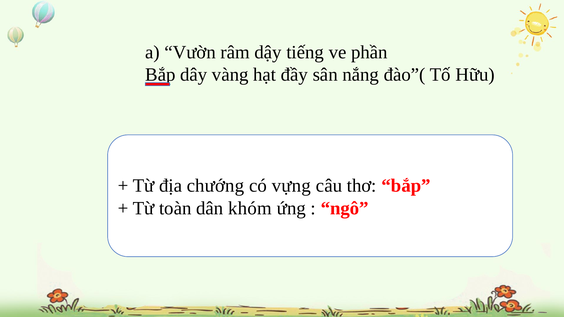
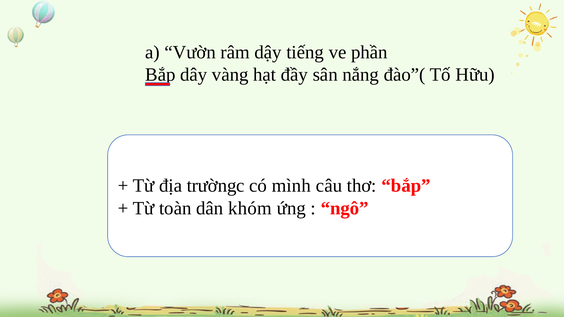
chướng: chướng -> trườngc
vựng: vựng -> mình
